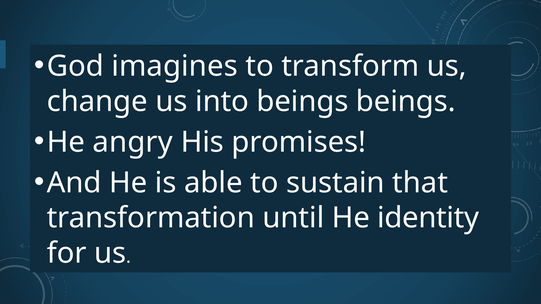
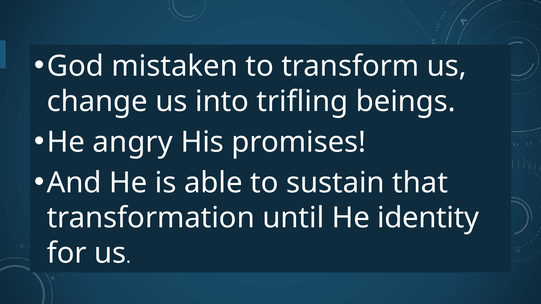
imagines: imagines -> mistaken
into beings: beings -> trifling
